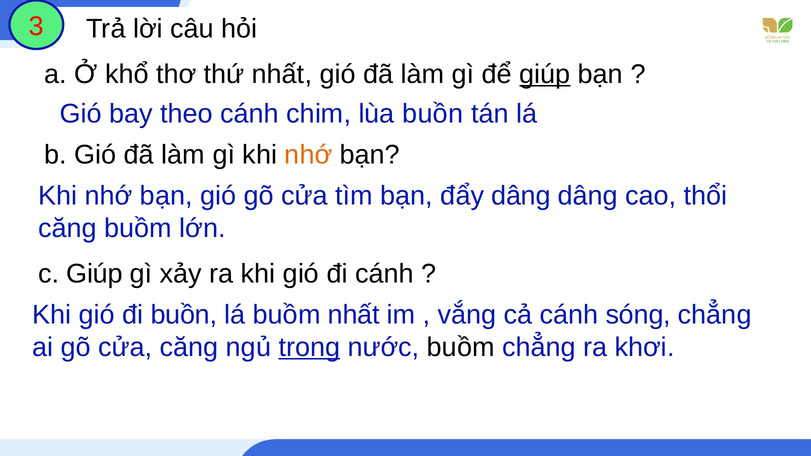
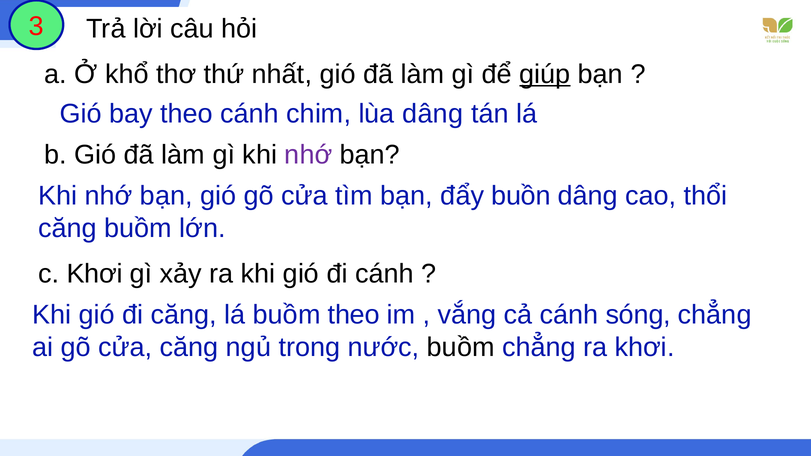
lùa buồn: buồn -> dâng
nhớ at (308, 155) colour: orange -> purple
đẩy dâng: dâng -> buồn
c Giúp: Giúp -> Khơi
đi buồn: buồn -> căng
buồm nhất: nhất -> theo
trong underline: present -> none
